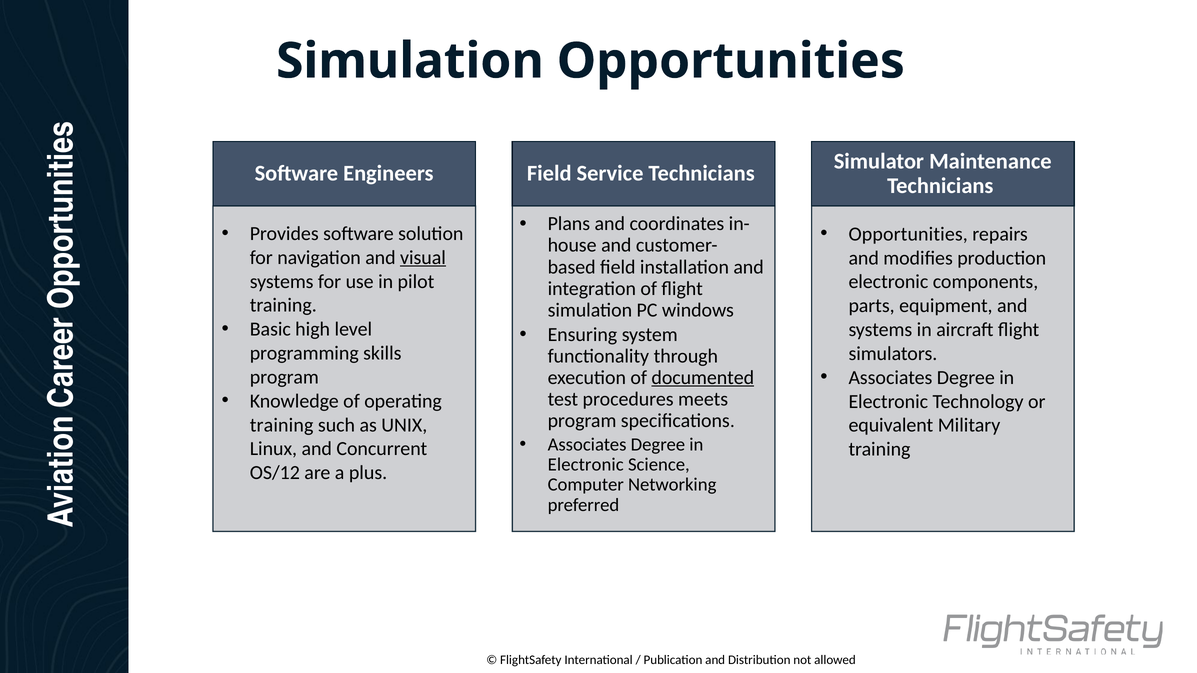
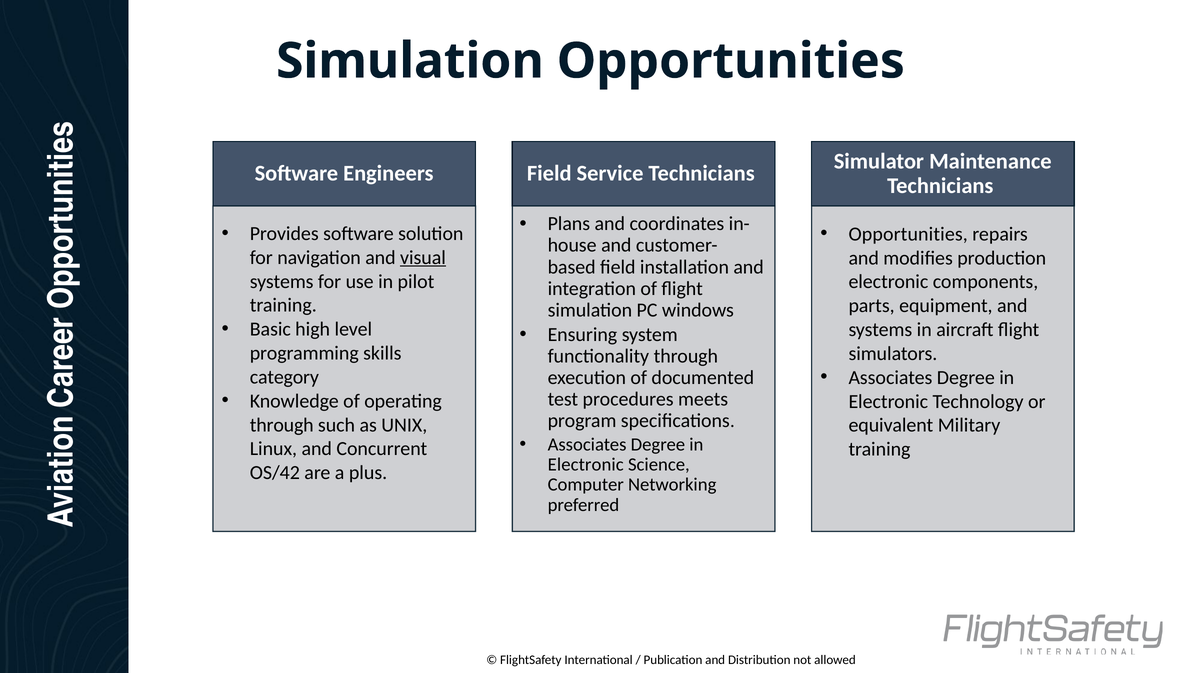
program at (284, 377): program -> category
documented underline: present -> none
training at (282, 425): training -> through
OS/12: OS/12 -> OS/42
